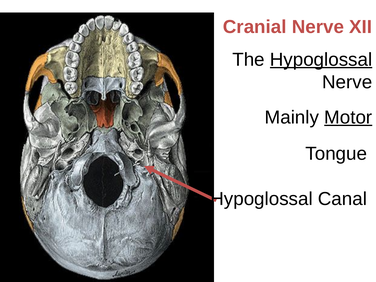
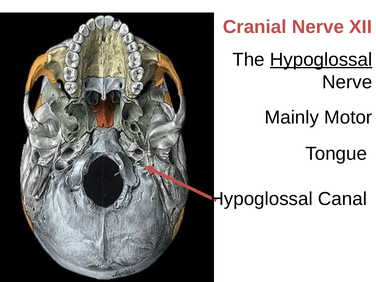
Motor underline: present -> none
